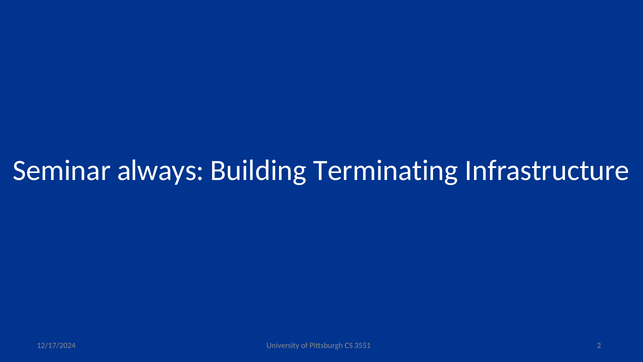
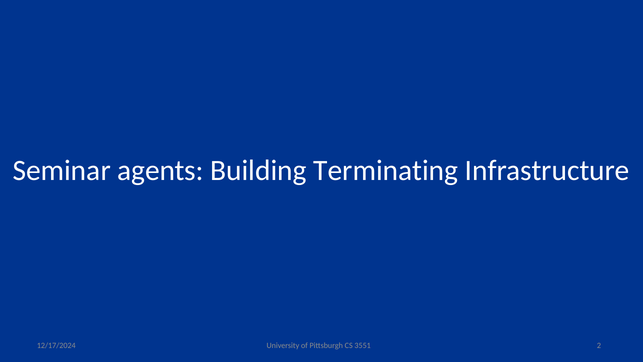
always: always -> agents
